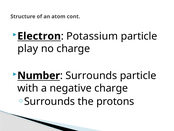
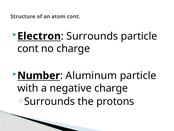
Potassium at (92, 36): Potassium -> Surrounds
play at (28, 48): play -> cont
Surrounds at (91, 75): Surrounds -> Aluminum
